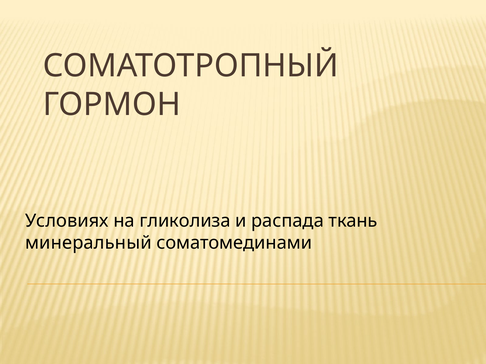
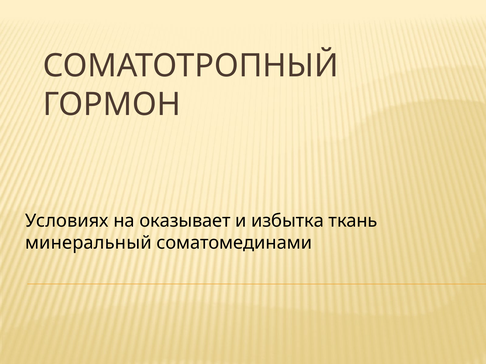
гликолиза: гликолиза -> оказывает
распада: распада -> избытка
